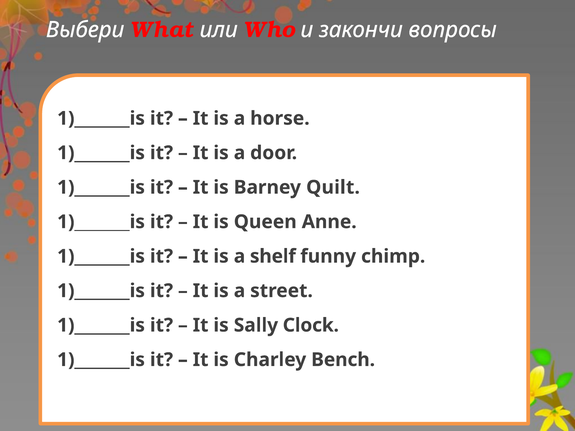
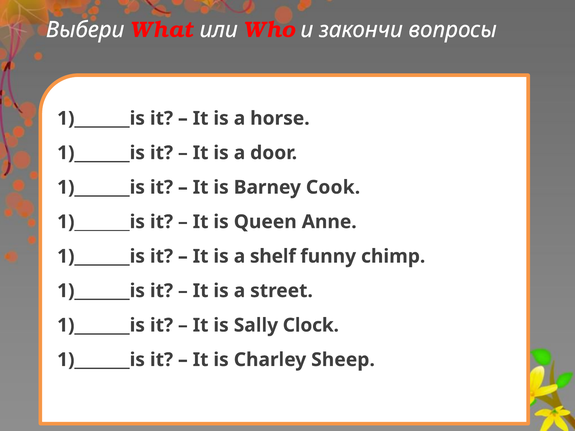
Quilt: Quilt -> Cook
Bench: Bench -> Sheep
